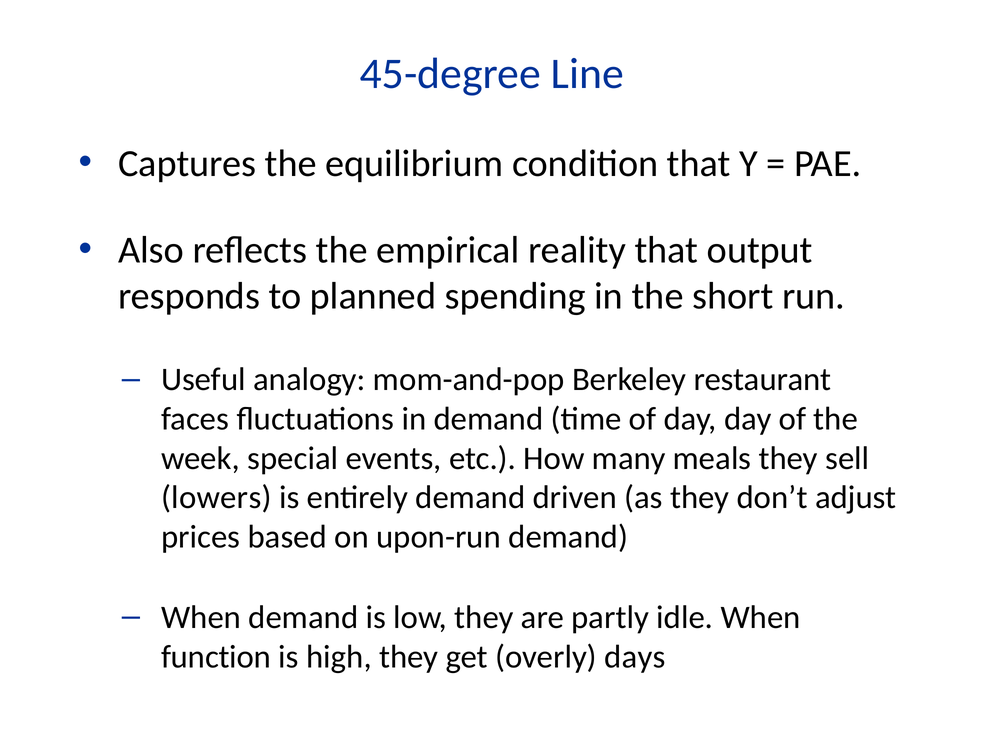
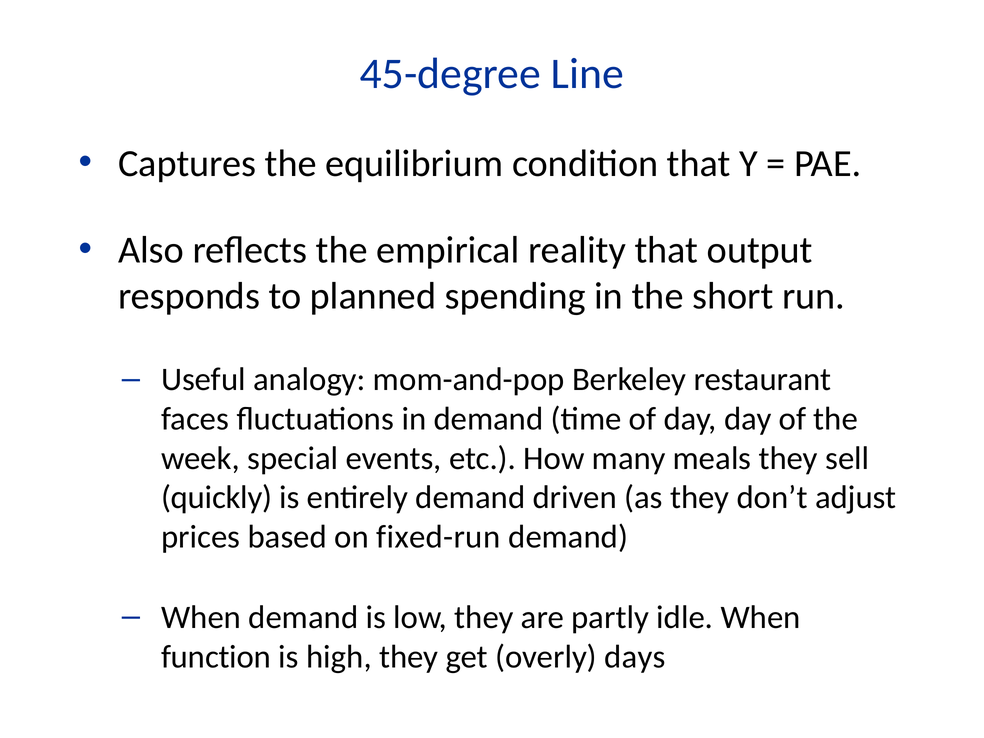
lowers: lowers -> quickly
upon-run: upon-run -> fixed-run
